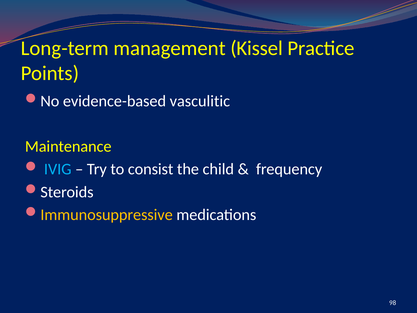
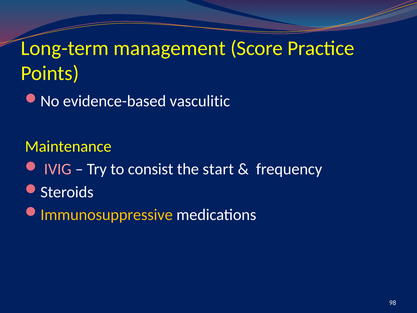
Kissel: Kissel -> Score
IVIG colour: light blue -> pink
child: child -> start
